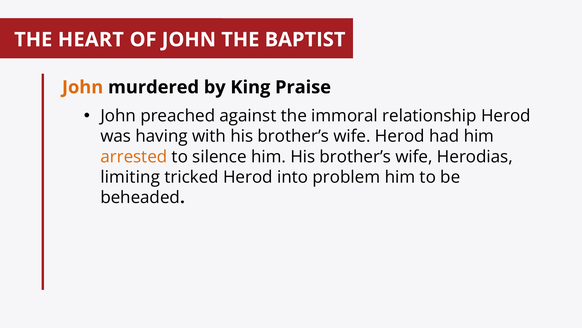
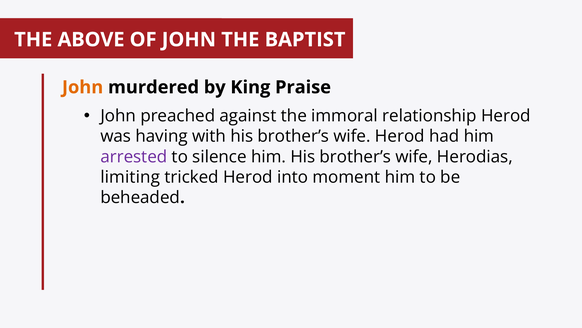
HEART: HEART -> ABOVE
arrested colour: orange -> purple
problem: problem -> moment
